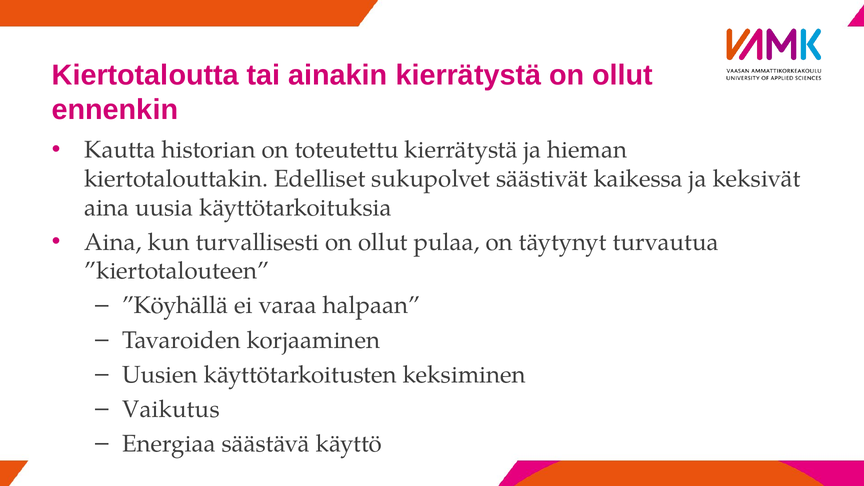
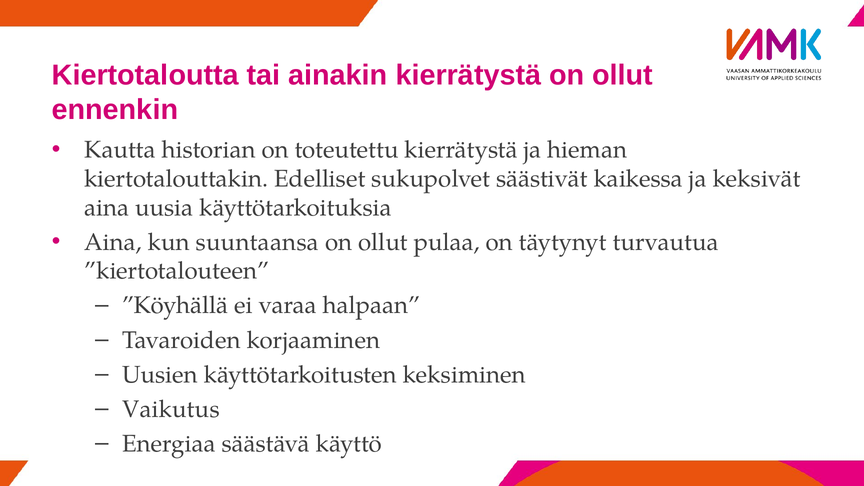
turvallisesti: turvallisesti -> suuntaansa
